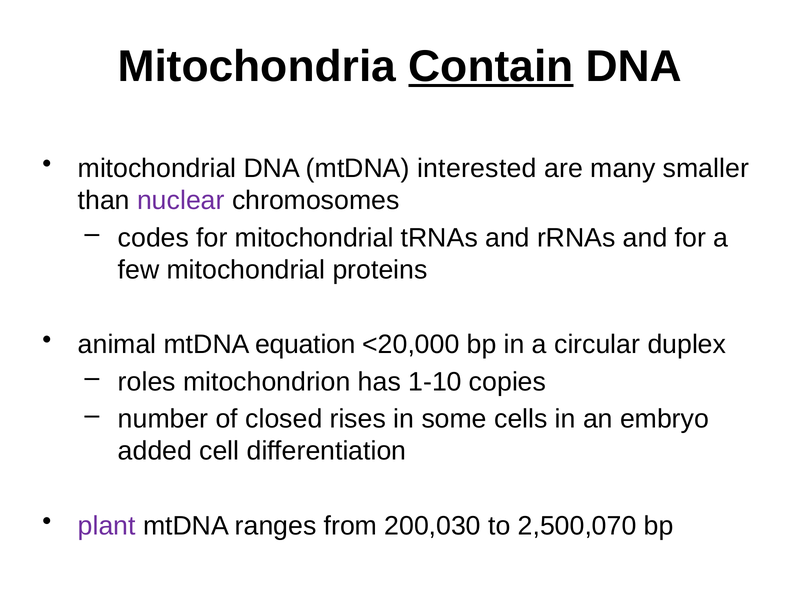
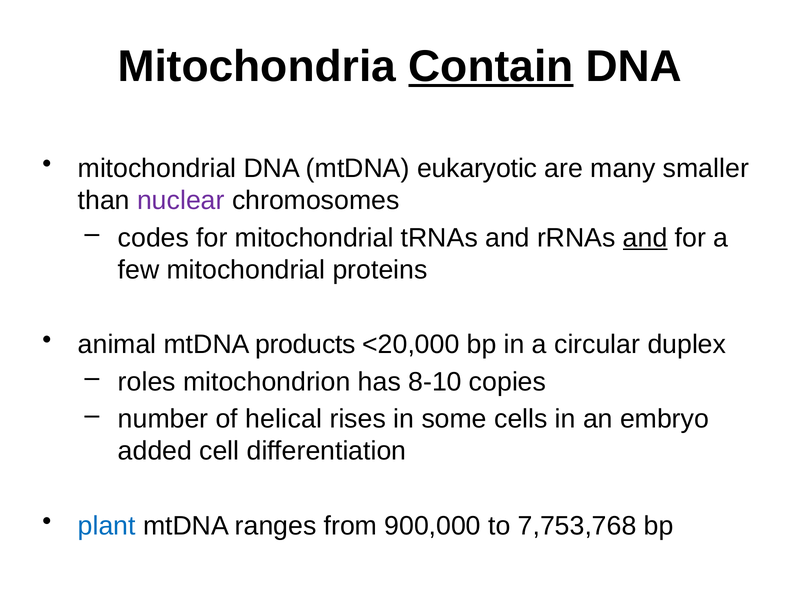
interested: interested -> eukaryotic
and at (645, 238) underline: none -> present
equation: equation -> products
1-10: 1-10 -> 8-10
closed: closed -> helical
plant colour: purple -> blue
200,030: 200,030 -> 900,000
2,500,070: 2,500,070 -> 7,753,768
